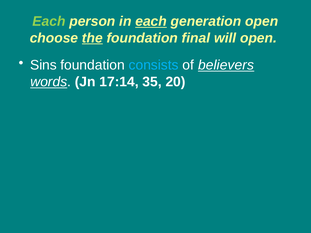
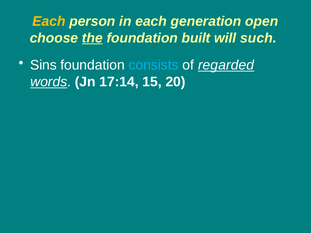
Each at (49, 21) colour: light green -> yellow
each at (151, 21) underline: present -> none
final: final -> built
will open: open -> such
believers: believers -> regarded
35: 35 -> 15
